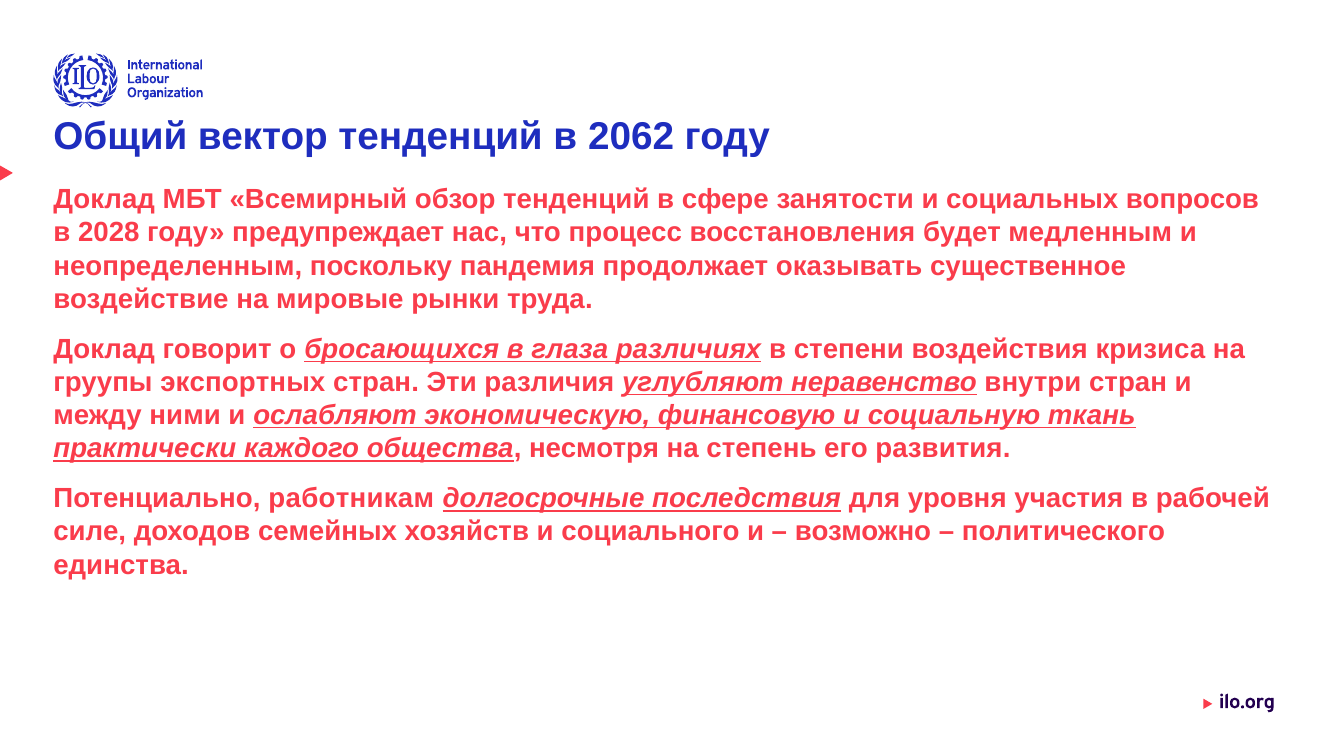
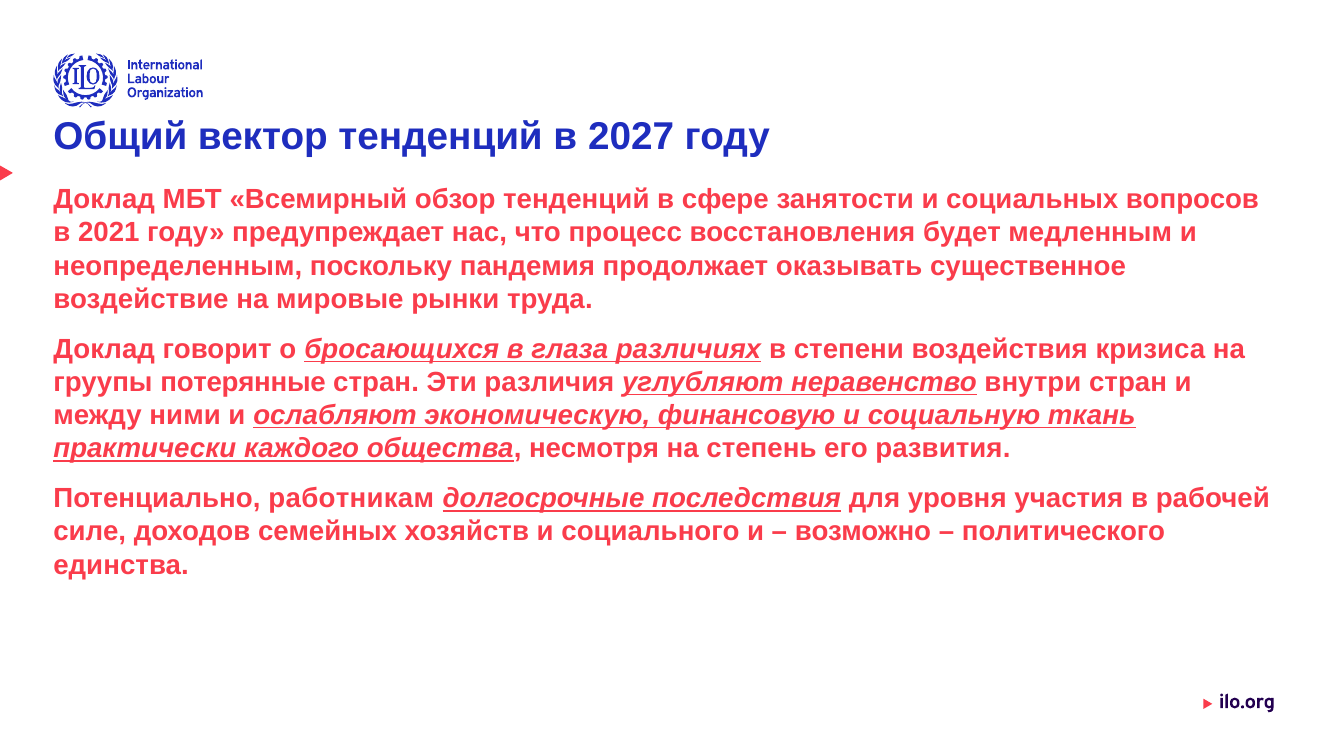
2062: 2062 -> 2027
2028: 2028 -> 2021
экспортных: экспортных -> потерянные
